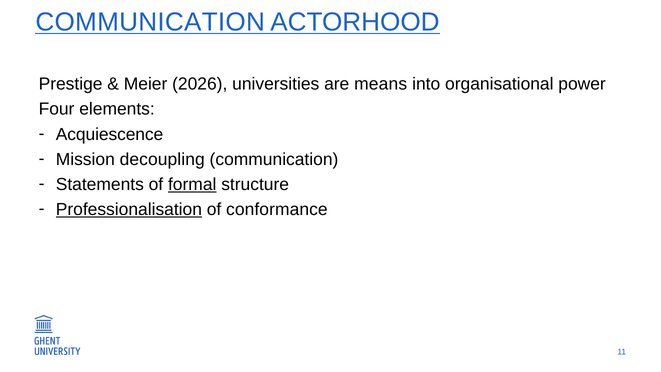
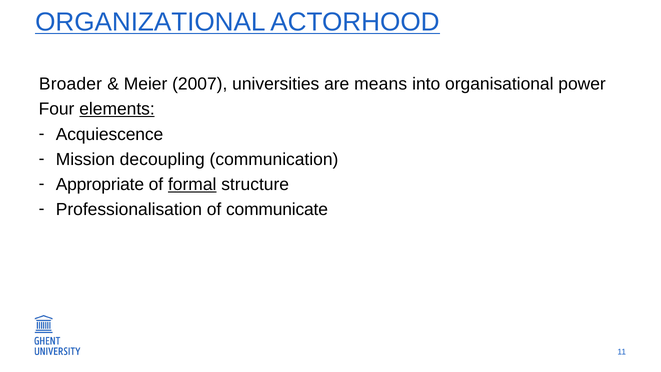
COMMUNICATION at (150, 22): COMMUNICATION -> ORGANIZATIONAL
Prestige: Prestige -> Broader
2026: 2026 -> 2007
elements underline: none -> present
Statements: Statements -> Appropriate
Professionalisation underline: present -> none
conformance: conformance -> communicate
